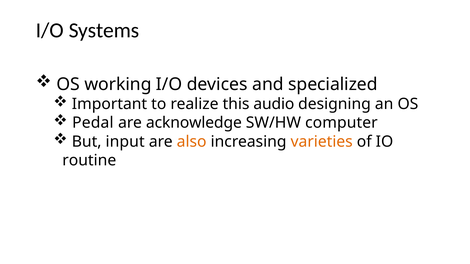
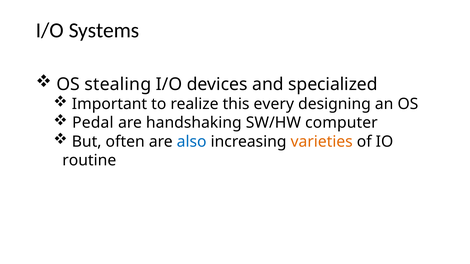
working: working -> stealing
audio: audio -> every
acknowledge: acknowledge -> handshaking
input: input -> often
also colour: orange -> blue
